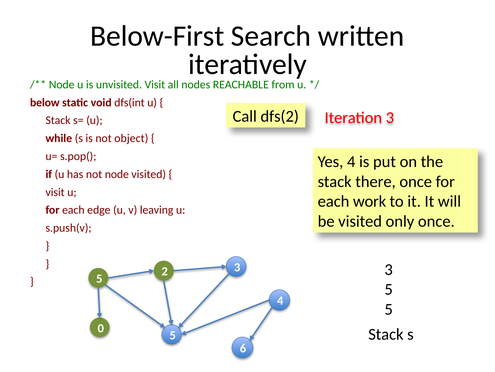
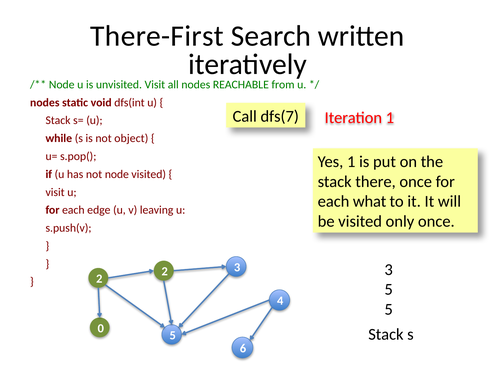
Below-First: Below-First -> There-First
below at (45, 102): below -> nodes
dfs(2: dfs(2 -> dfs(7
Iteration 3: 3 -> 1
Yes 4: 4 -> 1
work: work -> what
5 at (99, 278): 5 -> 2
